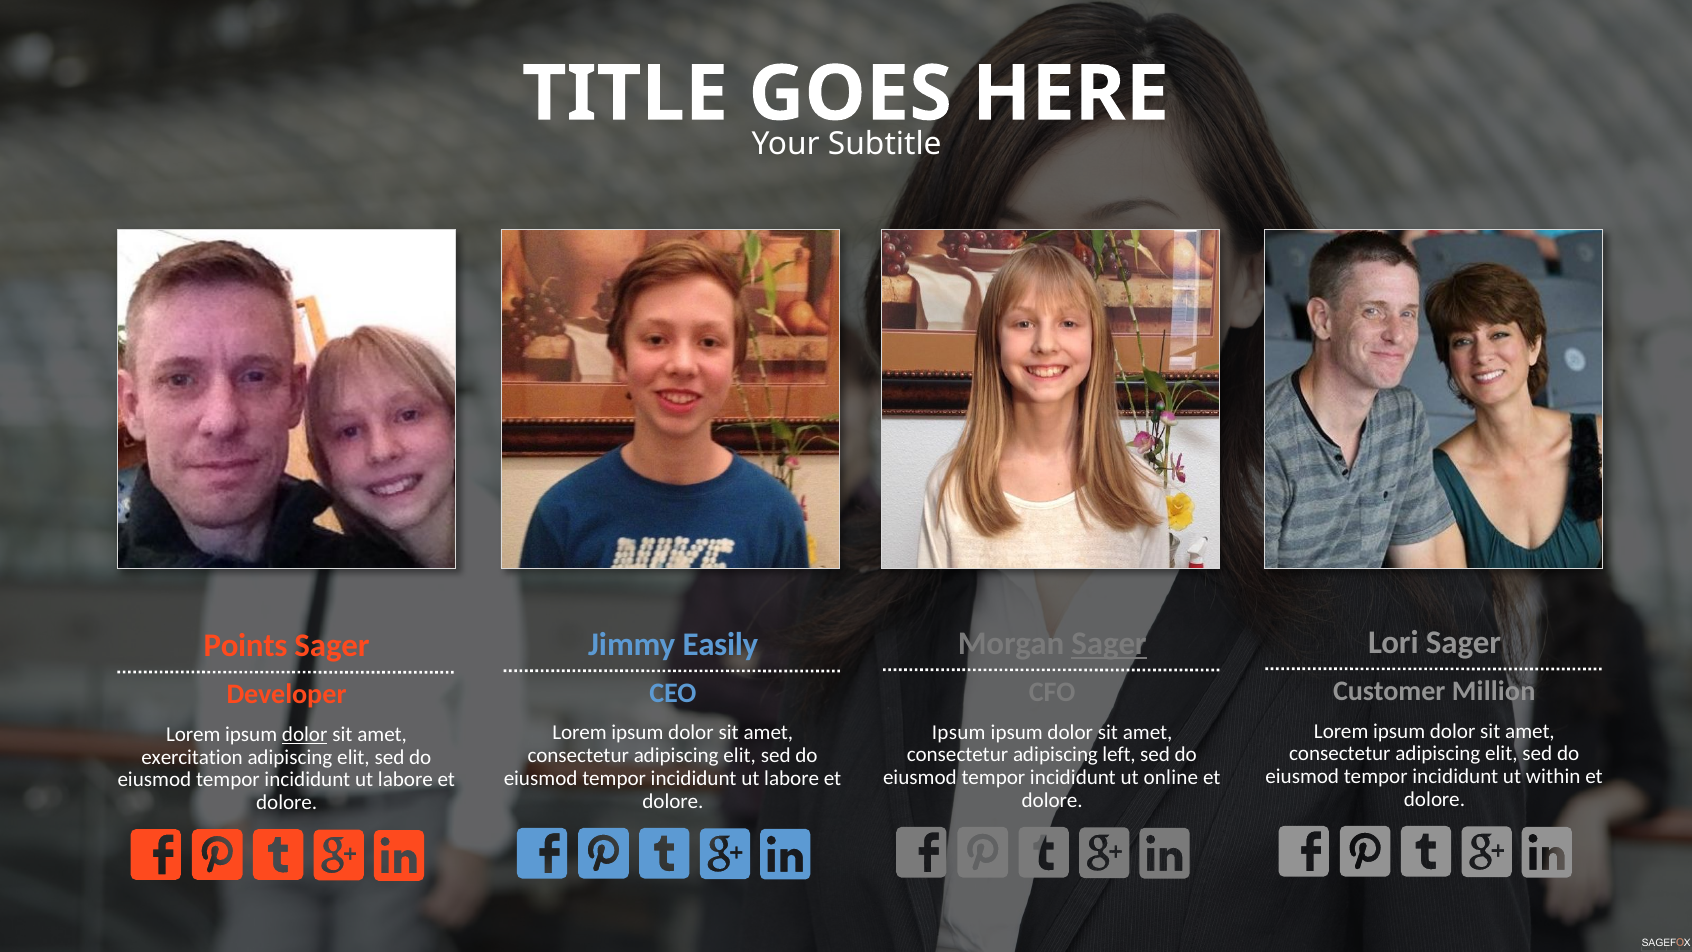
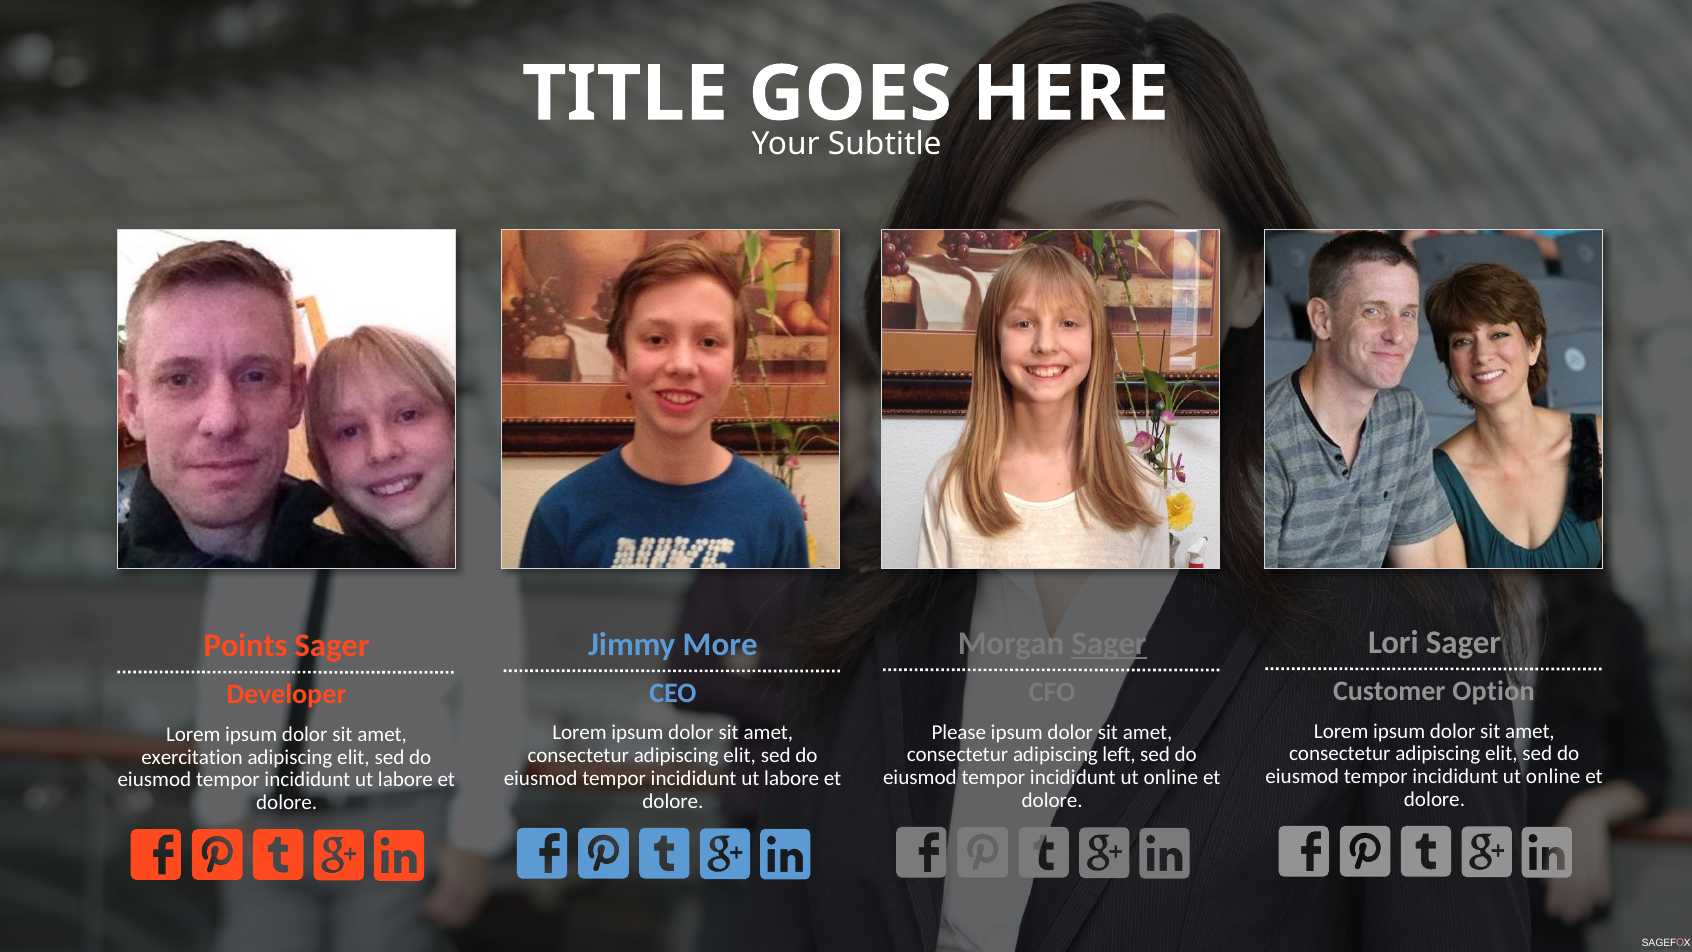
Easily: Easily -> More
Million: Million -> Option
Ipsum at (959, 732): Ipsum -> Please
dolor at (305, 734) underline: present -> none
within at (1553, 777): within -> online
